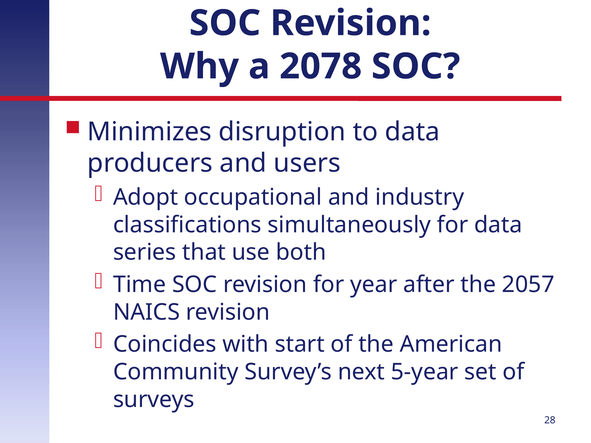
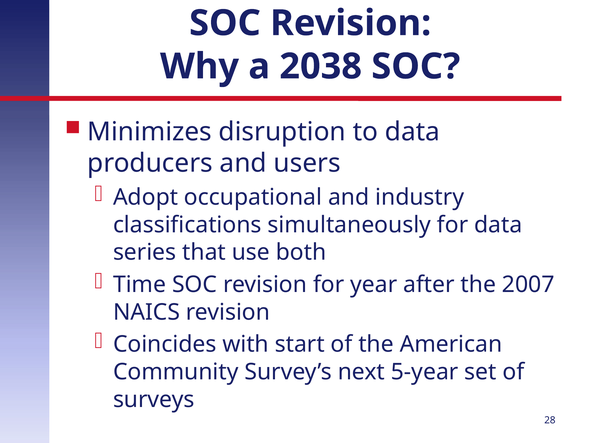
2078: 2078 -> 2038
2057: 2057 -> 2007
